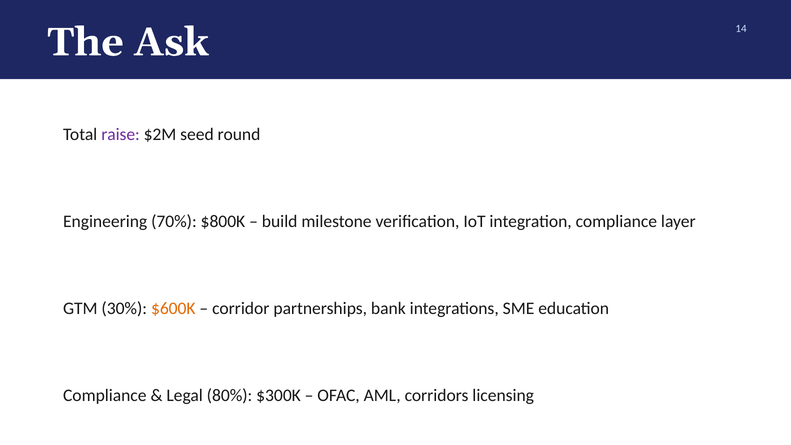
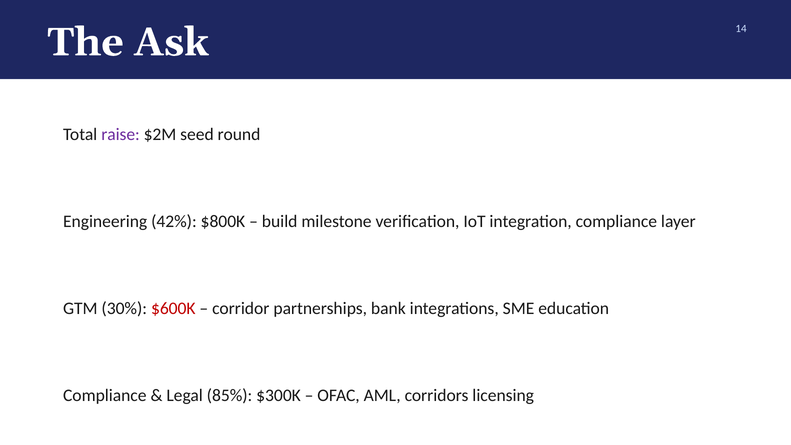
70%: 70% -> 42%
$600K colour: orange -> red
80%: 80% -> 85%
